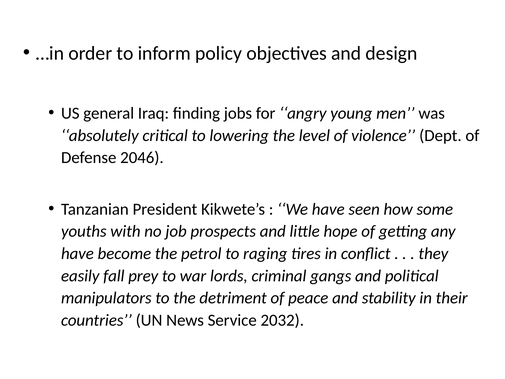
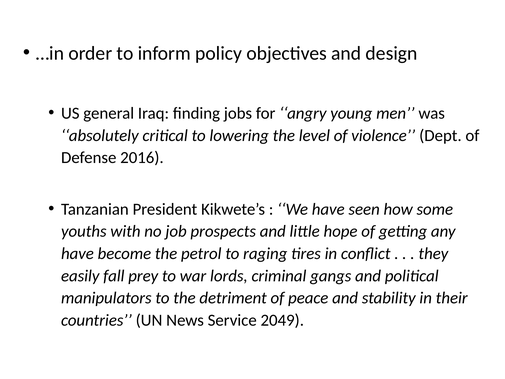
2046: 2046 -> 2016
2032: 2032 -> 2049
